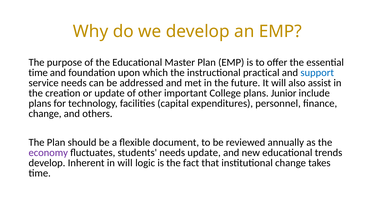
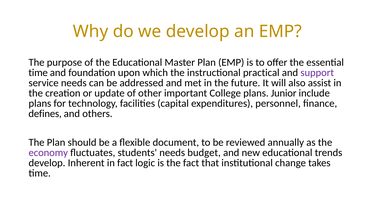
support colour: blue -> purple
change at (45, 114): change -> defines
needs update: update -> budget
in will: will -> fact
